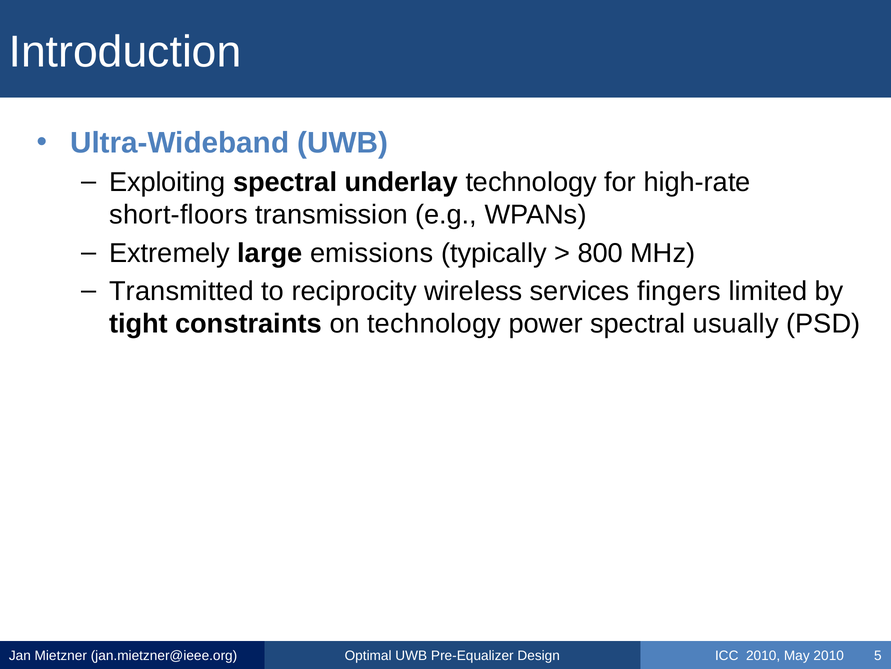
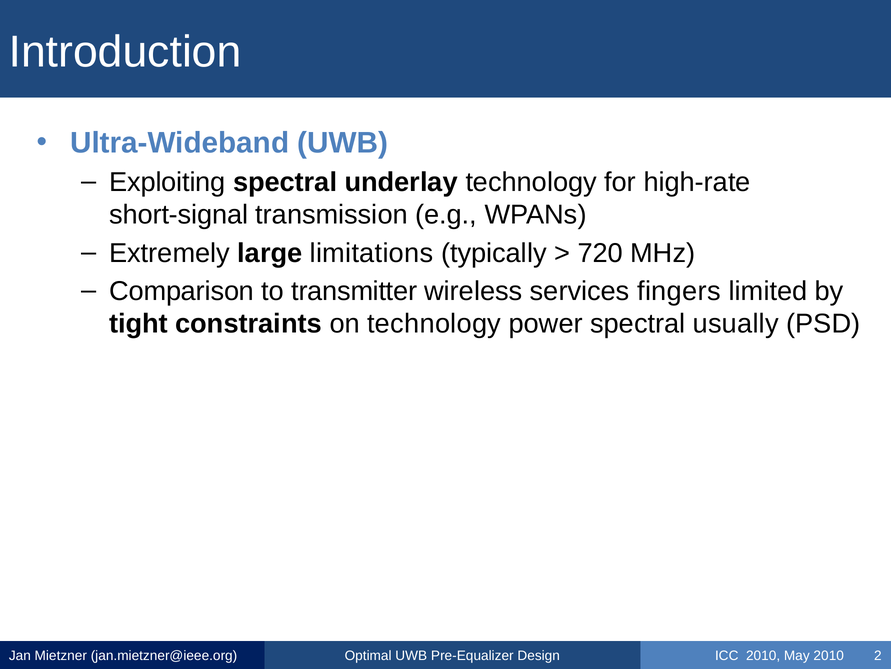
short-floors: short-floors -> short-signal
emissions: emissions -> limitations
800: 800 -> 720
Transmitted: Transmitted -> Comparison
reciprocity: reciprocity -> transmitter
5: 5 -> 2
